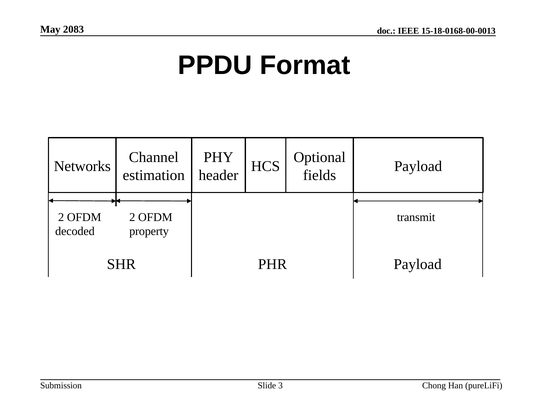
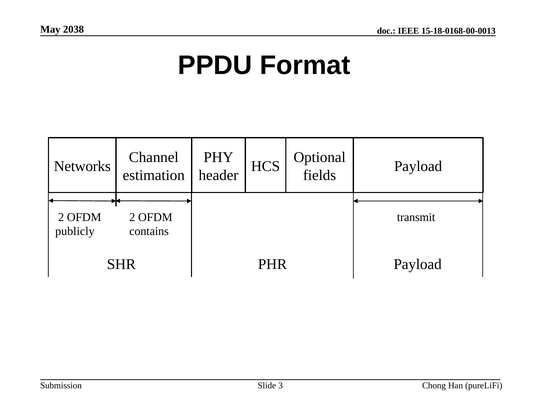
2083: 2083 -> 2038
decoded: decoded -> publicly
property: property -> contains
